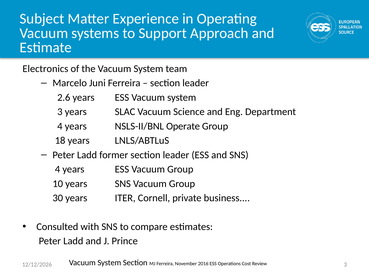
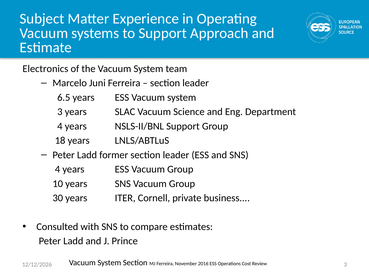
2.6: 2.6 -> 6.5
NSLS-II/BNL Operate: Operate -> Support
